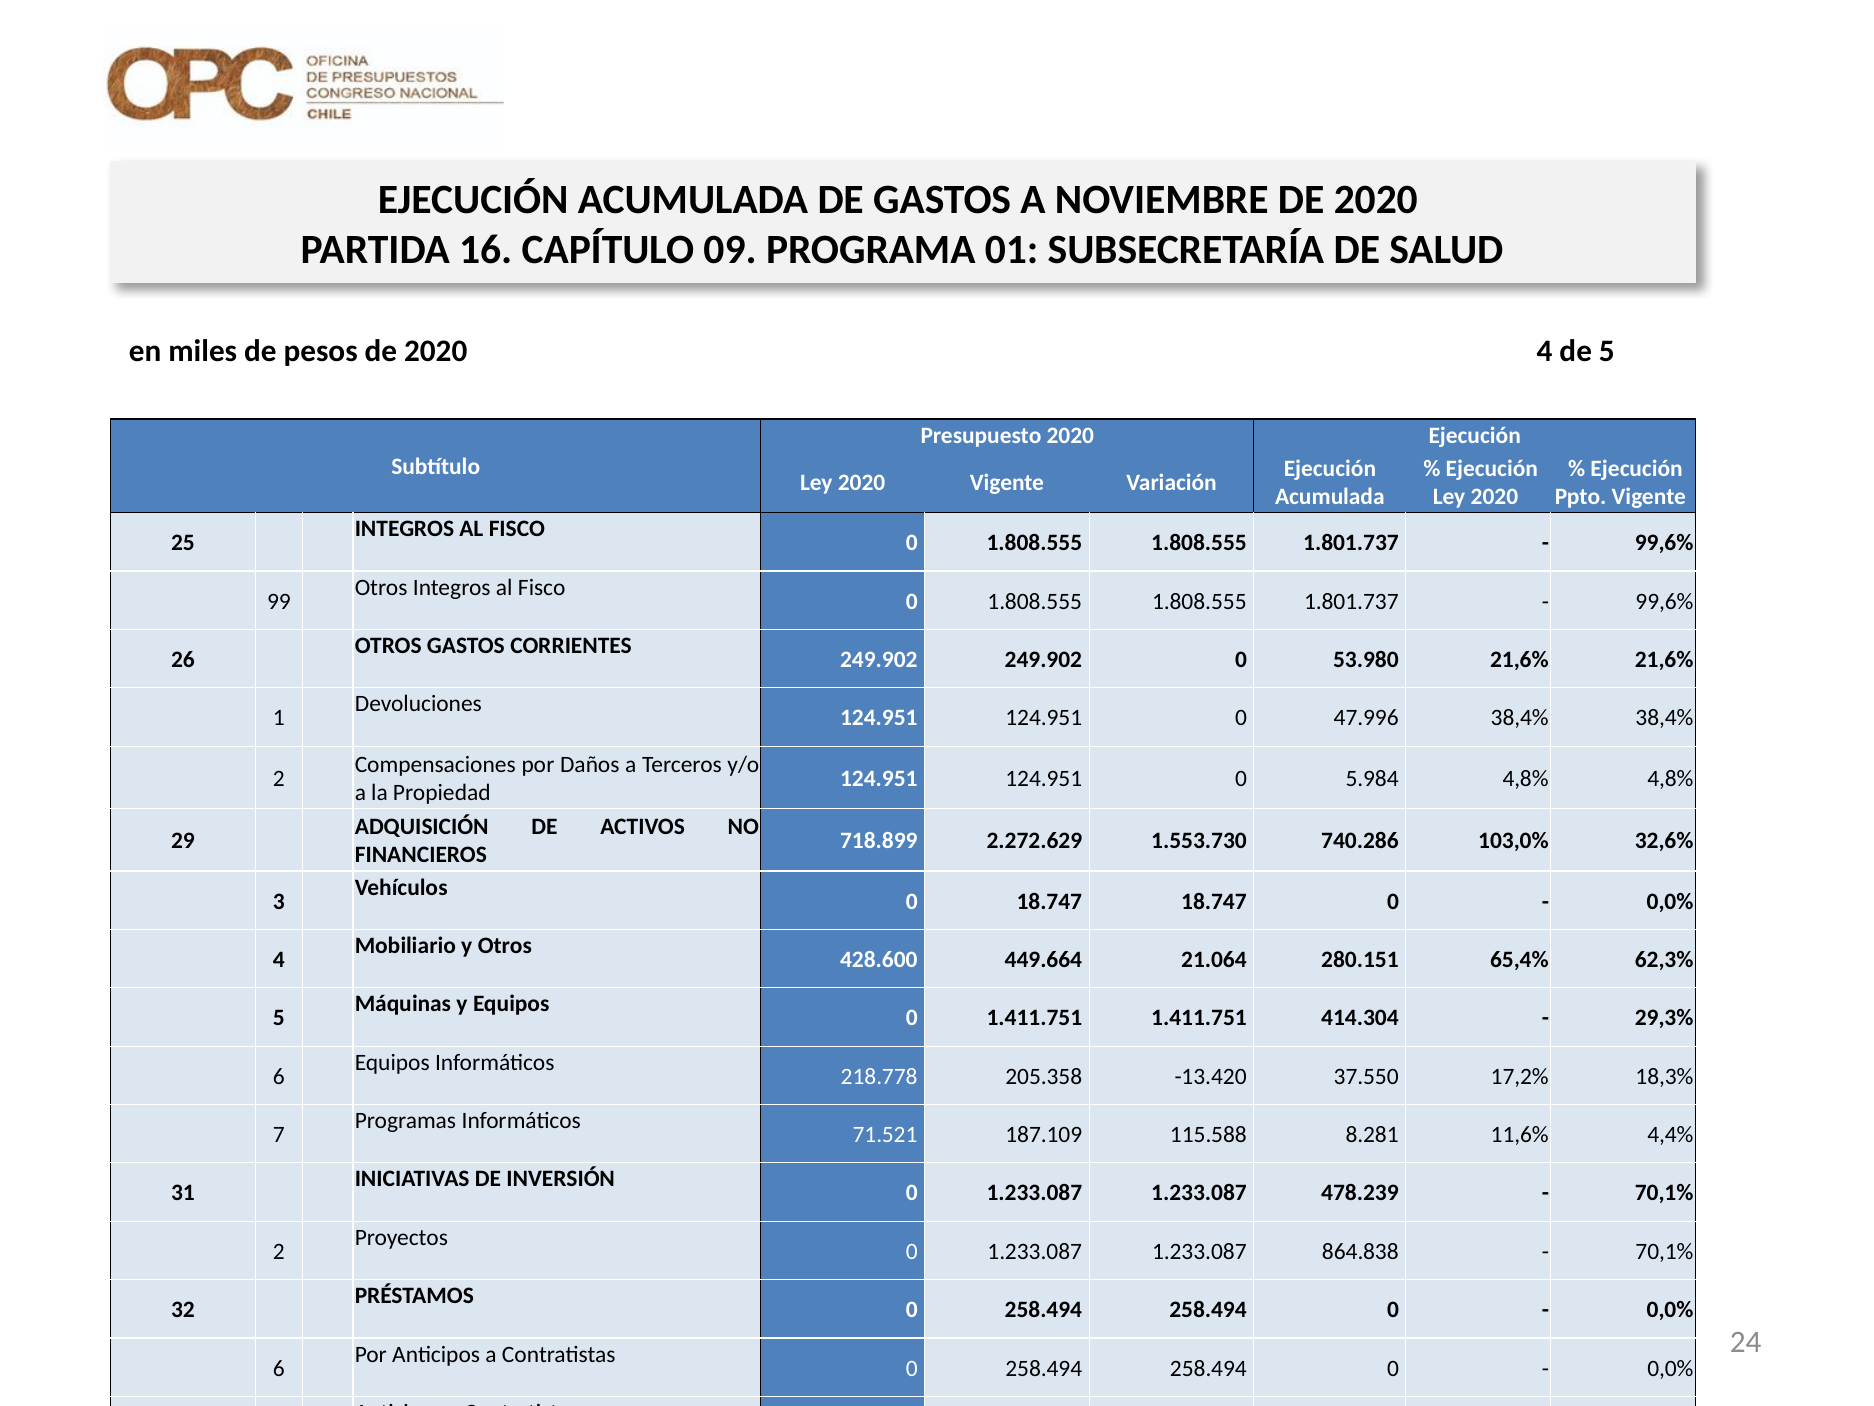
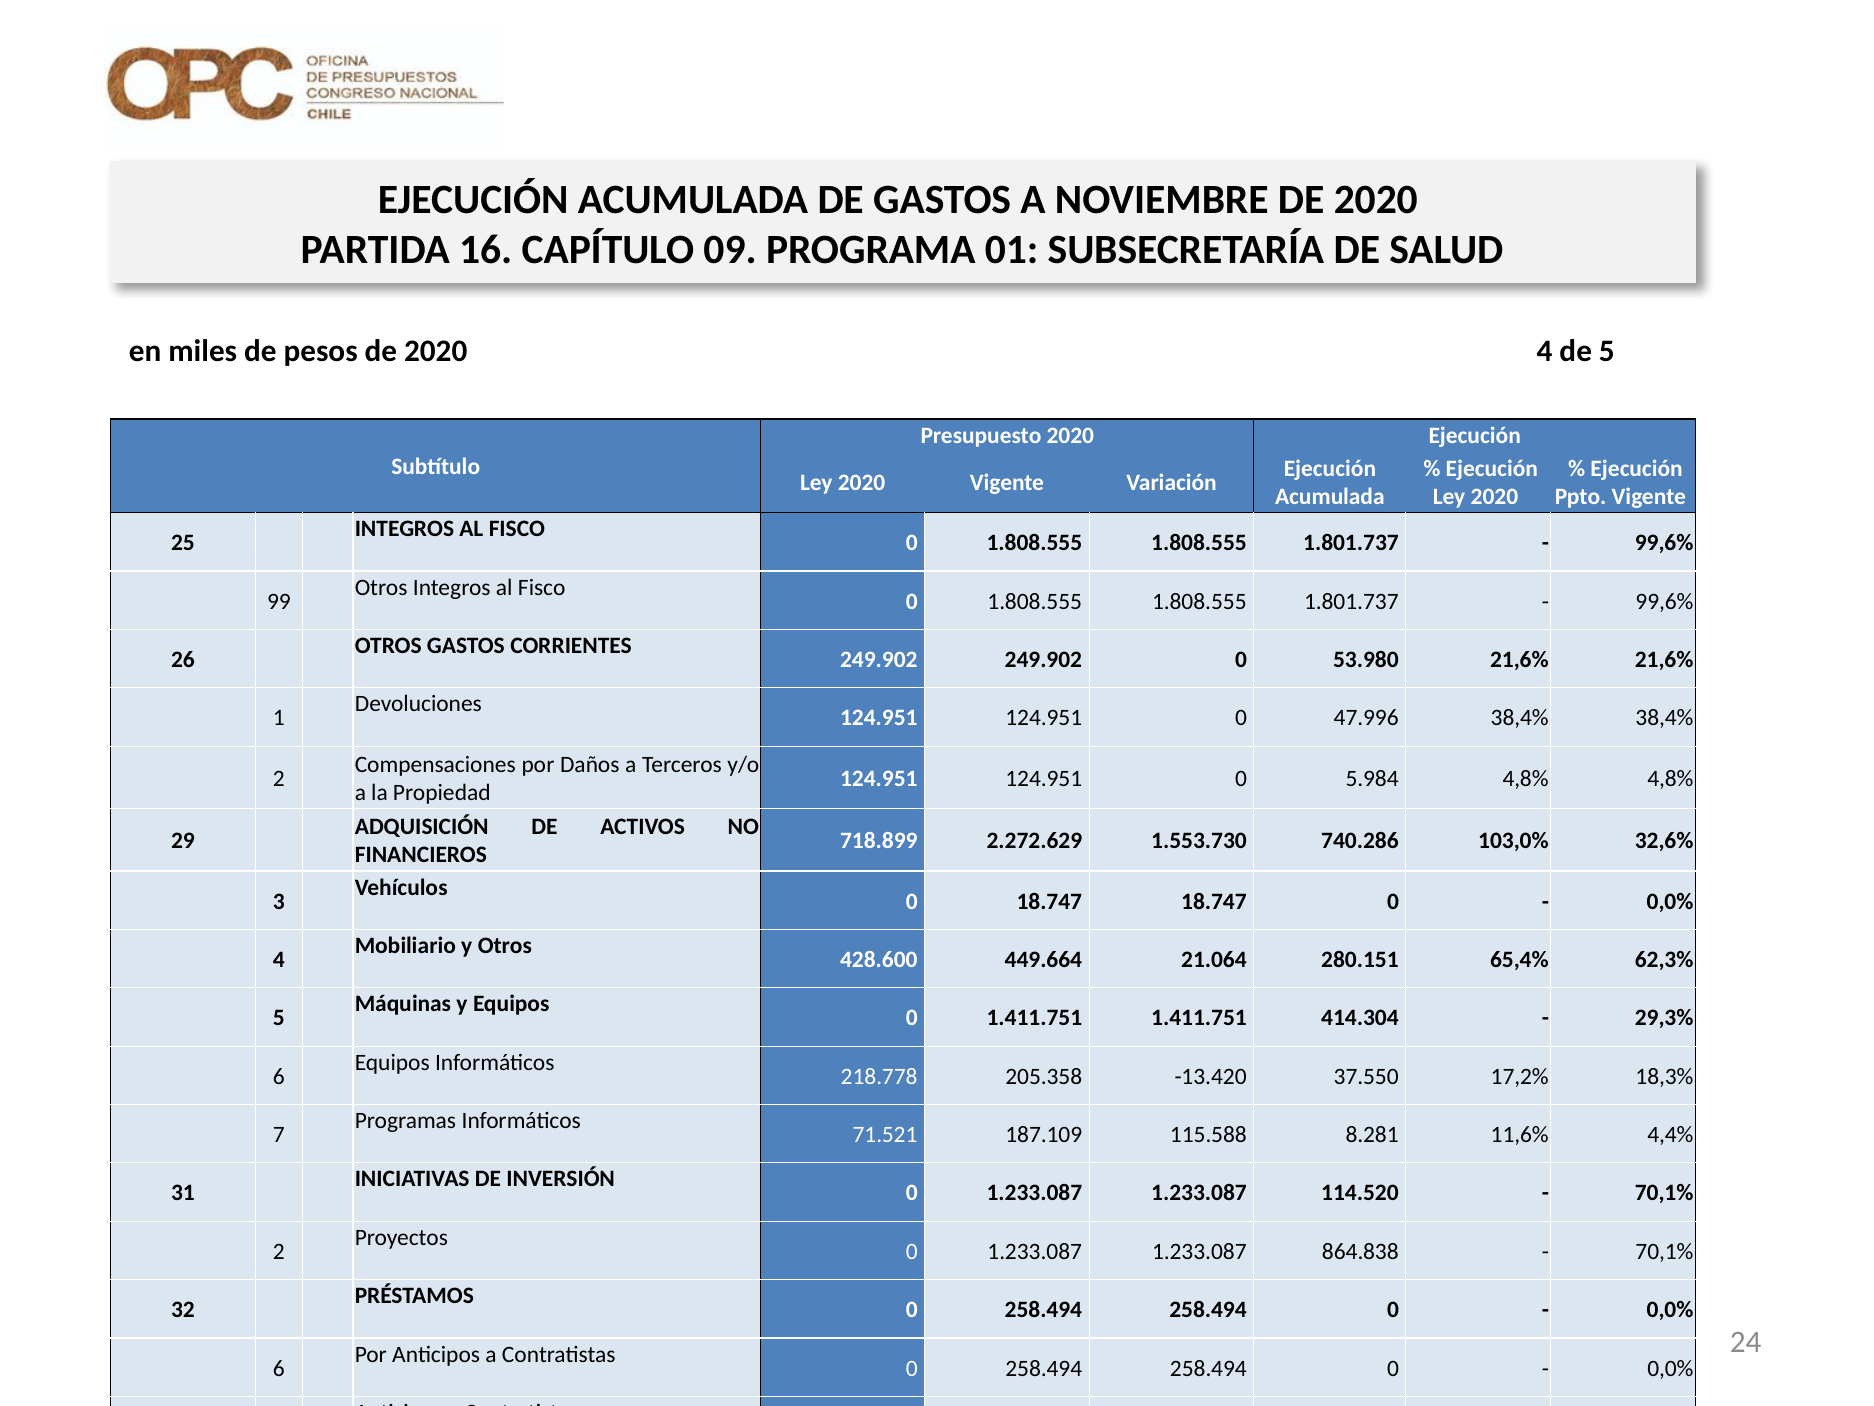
478.239: 478.239 -> 114.520
